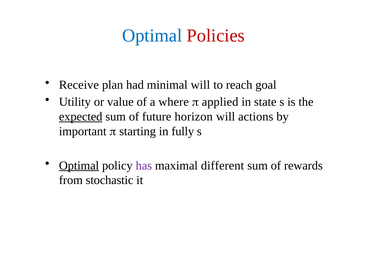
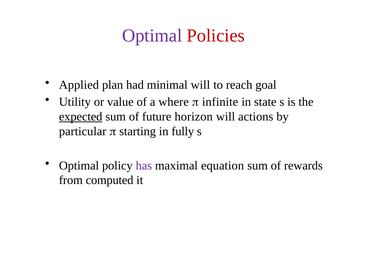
Optimal at (152, 36) colour: blue -> purple
Receive: Receive -> Applied
applied: applied -> infinite
important: important -> particular
Optimal at (79, 166) underline: present -> none
different: different -> equation
stochastic: stochastic -> computed
